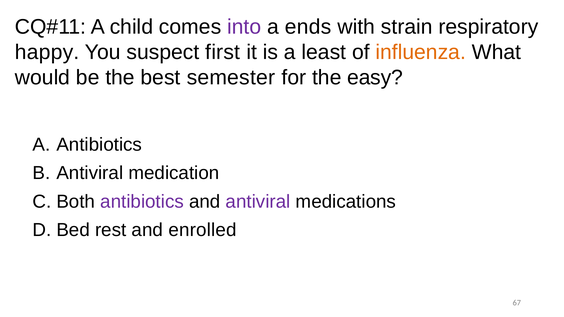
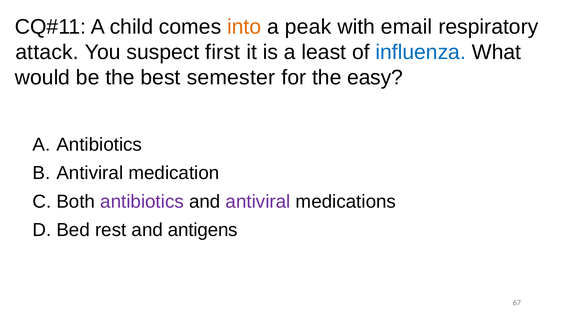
into colour: purple -> orange
ends: ends -> peak
strain: strain -> email
happy: happy -> attack
influenza colour: orange -> blue
enrolled: enrolled -> antigens
